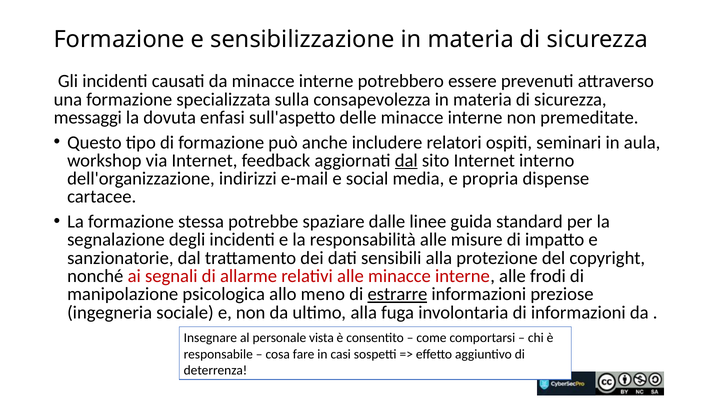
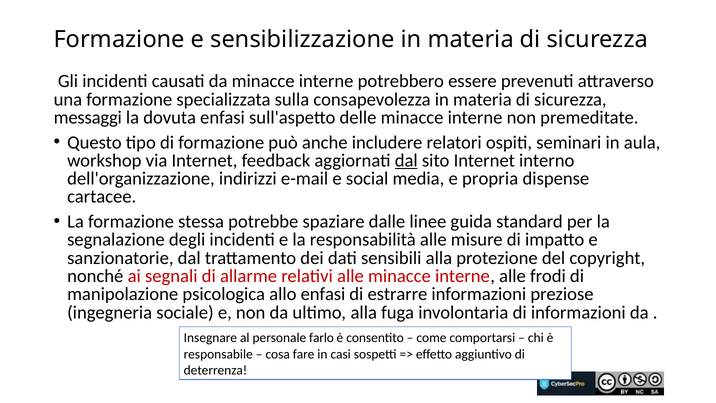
allo meno: meno -> enfasi
estrarre underline: present -> none
vista: vista -> farlo
